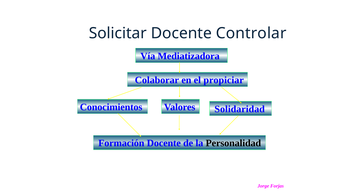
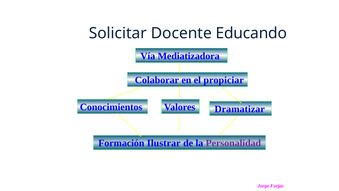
Controlar: Controlar -> Educando
Solidaridad: Solidaridad -> Dramatizar
Formación Docente: Docente -> Ilustrar
Personalidad colour: black -> purple
